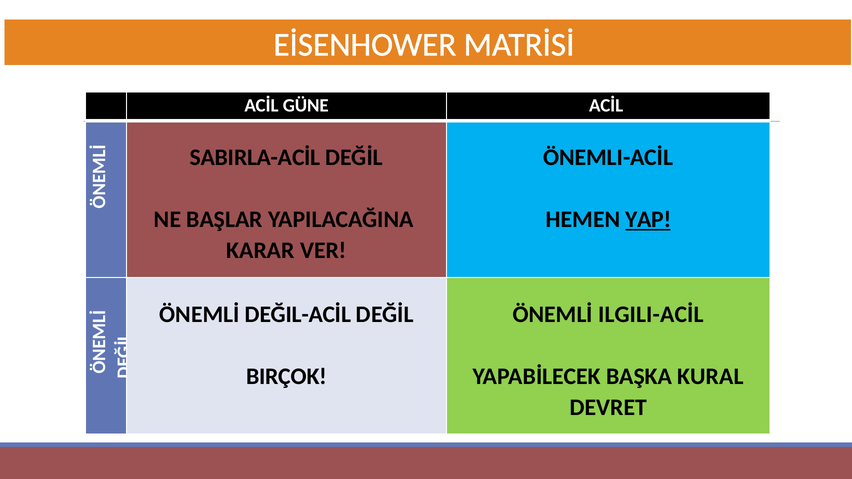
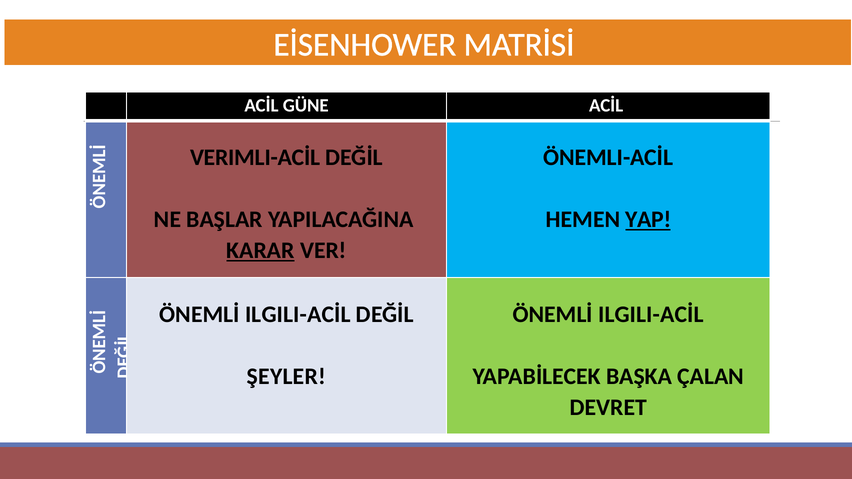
SABIRLA-ACİL: SABIRLA-ACİL -> VERIMLI-ACİL
KARAR underline: none -> present
DEĞIL-ACİL at (298, 314): DEĞIL-ACİL -> ILGILI-ACİL
BIRÇOK: BIRÇOK -> ŞEYLER
KURAL: KURAL -> ÇALAN
